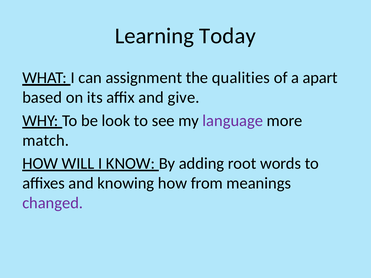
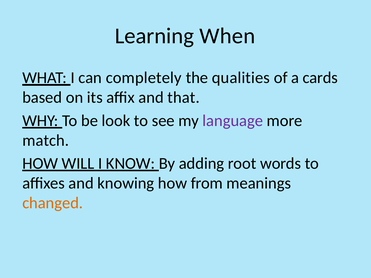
Today: Today -> When
assignment: assignment -> completely
apart: apart -> cards
give: give -> that
changed colour: purple -> orange
